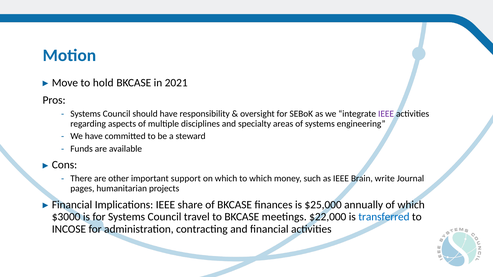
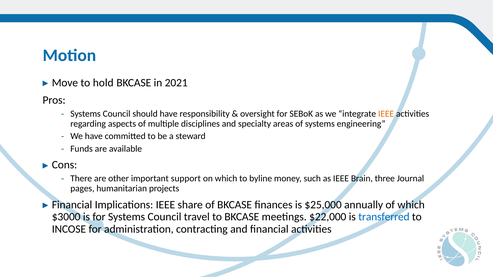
IEEE at (386, 114) colour: purple -> orange
to which: which -> byline
write: write -> three
